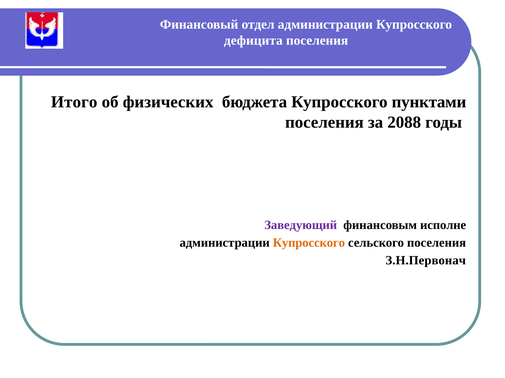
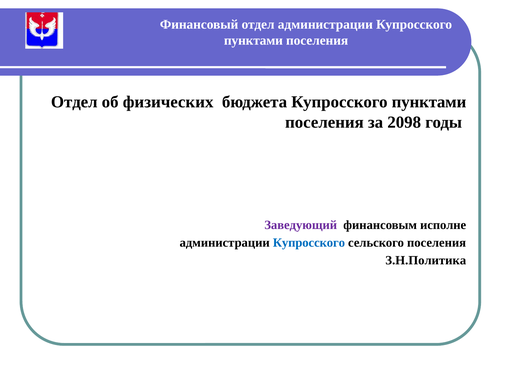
дефицита at (253, 40): дефицита -> пунктами
Итого at (74, 102): Итого -> Отдел
2088: 2088 -> 2098
Купросского at (309, 243) colour: orange -> blue
З.Н.Первонач: З.Н.Первонач -> З.Н.Политика
